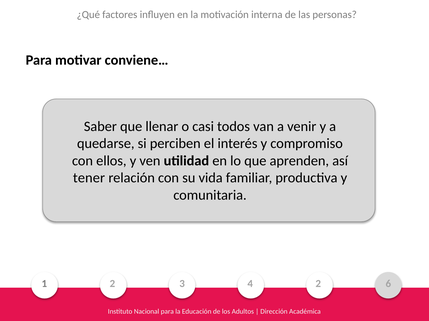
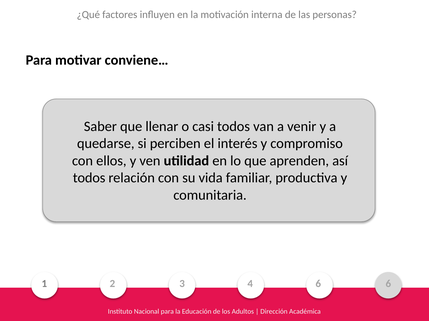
tener at (89, 178): tener -> todos
4 2: 2 -> 6
